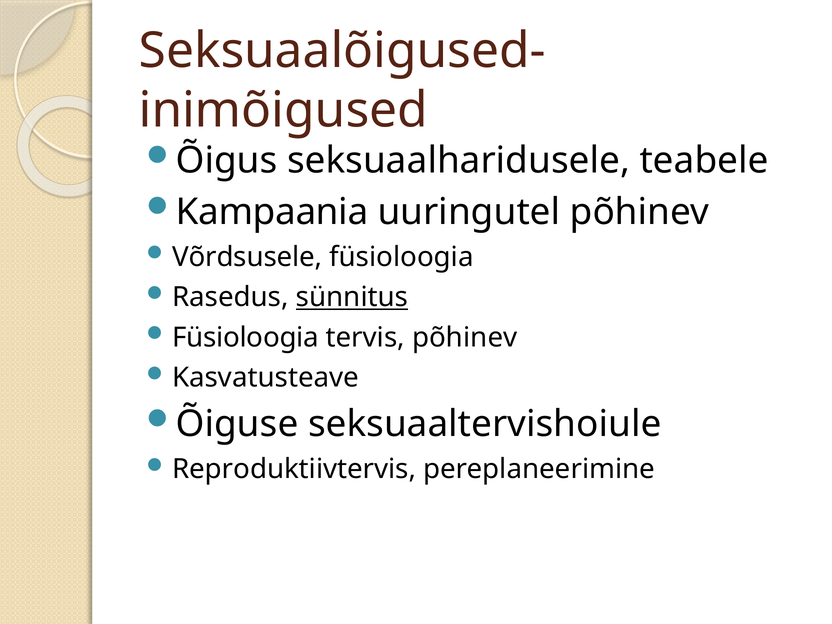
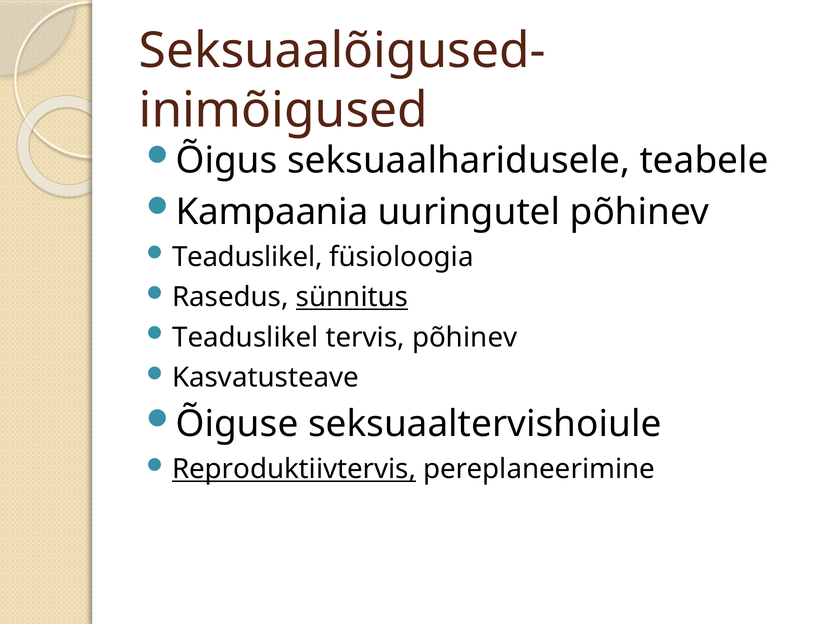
Võrdsusele at (247, 257): Võrdsusele -> Teaduslikel
Füsioloogia at (245, 338): Füsioloogia -> Teaduslikel
Reproduktiivtervis underline: none -> present
